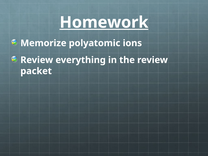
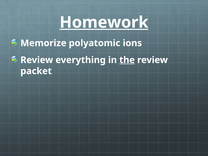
the underline: none -> present
